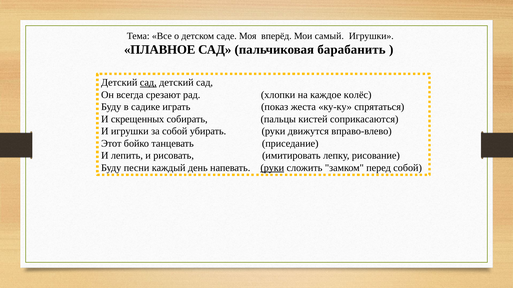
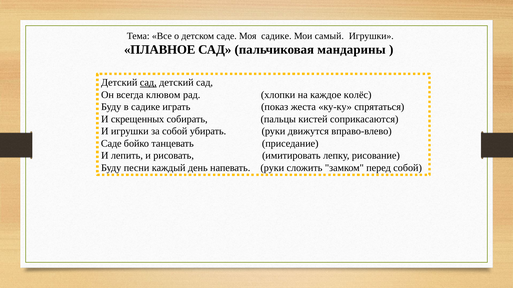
Моя вперёд: вперёд -> садике
барабанить: барабанить -> мандарины
срезают: срезают -> клювом
Этот at (111, 144): Этот -> Саде
руки at (272, 168) underline: present -> none
